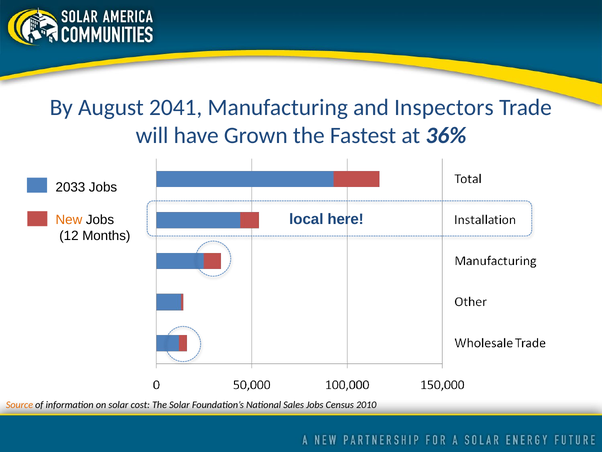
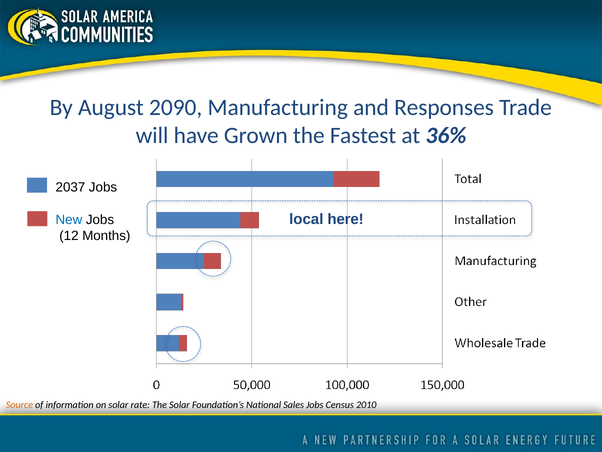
2041: 2041 -> 2090
Inspectors: Inspectors -> Responses
2033: 2033 -> 2037
New colour: orange -> blue
cost: cost -> rate
